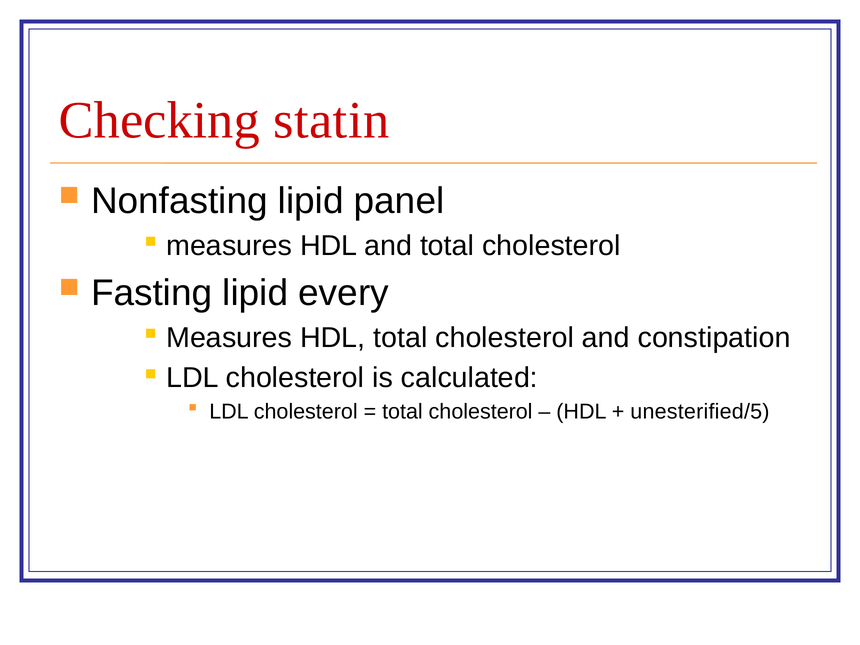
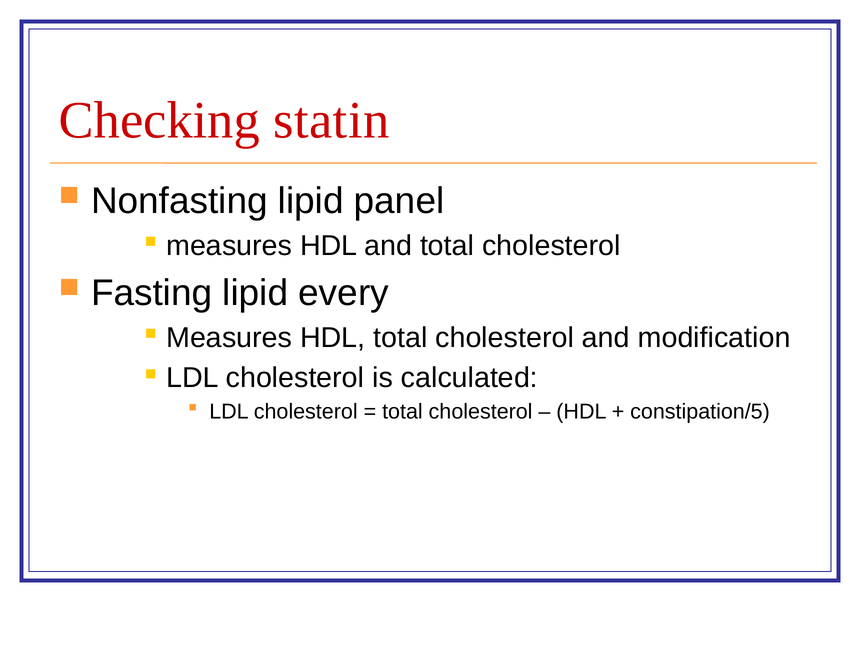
constipation: constipation -> modification
unesterified/5: unesterified/5 -> constipation/5
